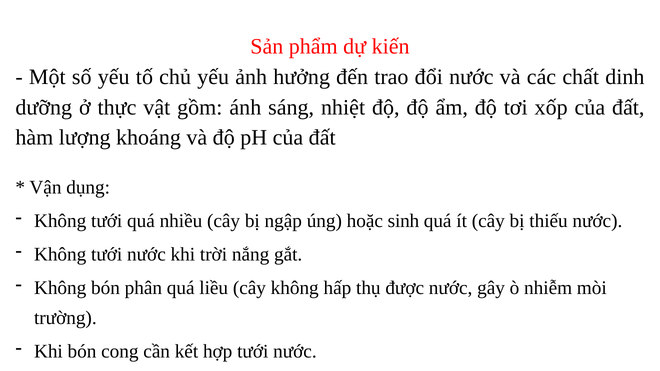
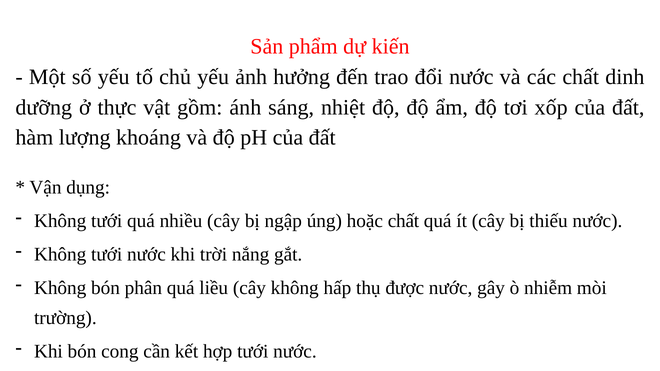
hoặc sinh: sinh -> chất
